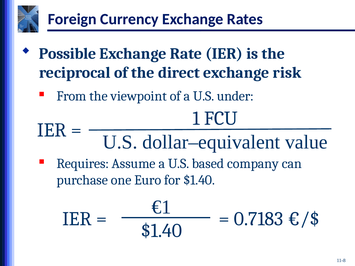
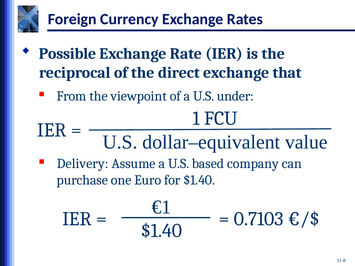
risk: risk -> that
Requires: Requires -> Delivery
0.7183: 0.7183 -> 0.7103
